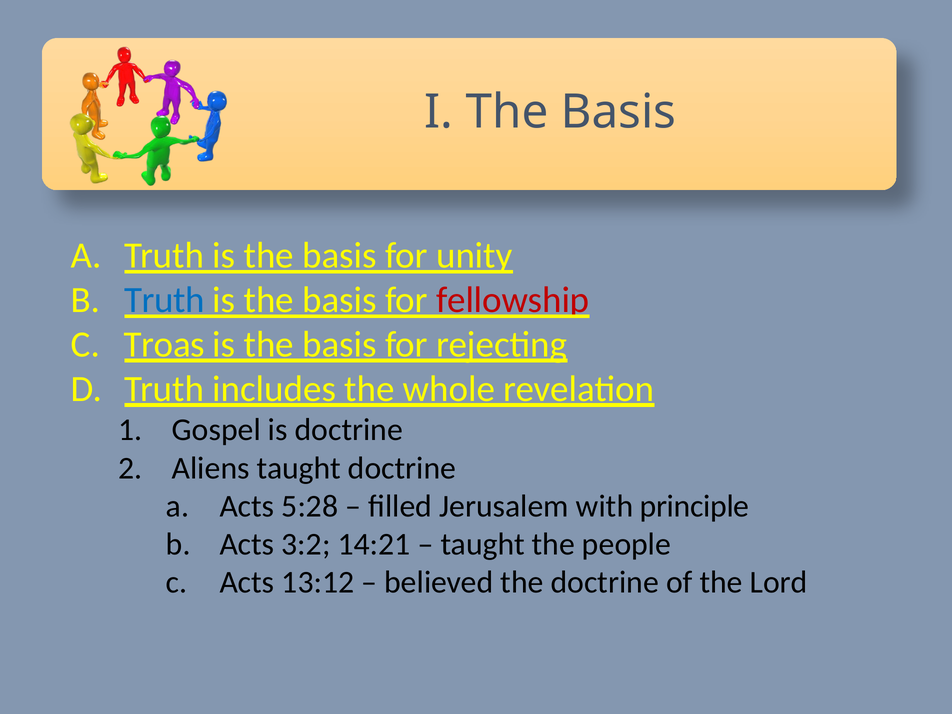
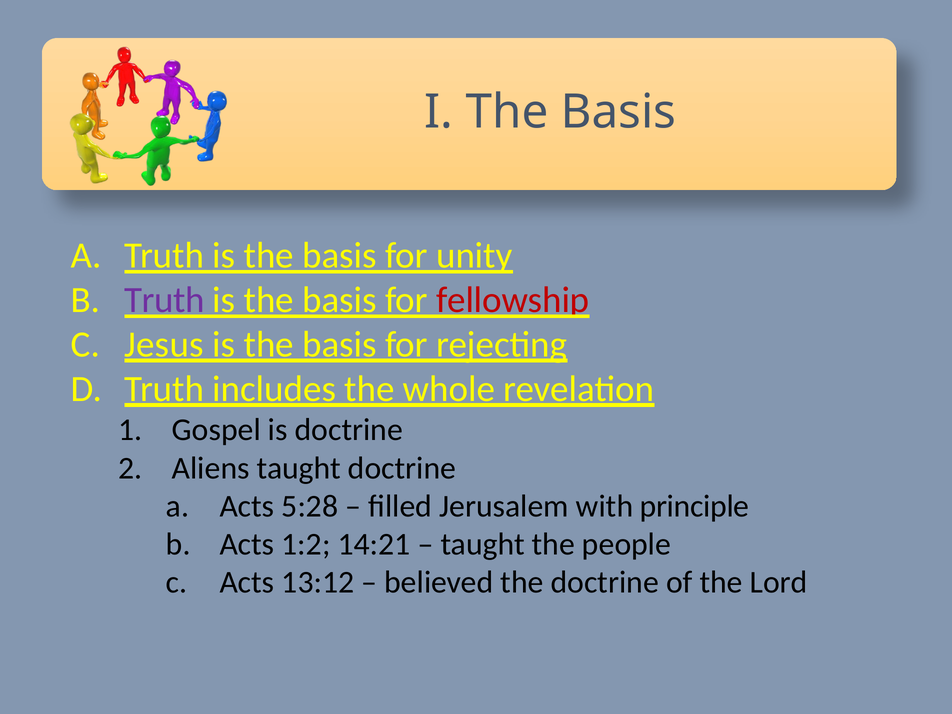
Truth at (164, 300) colour: blue -> purple
Troas: Troas -> Jesus
3:2: 3:2 -> 1:2
